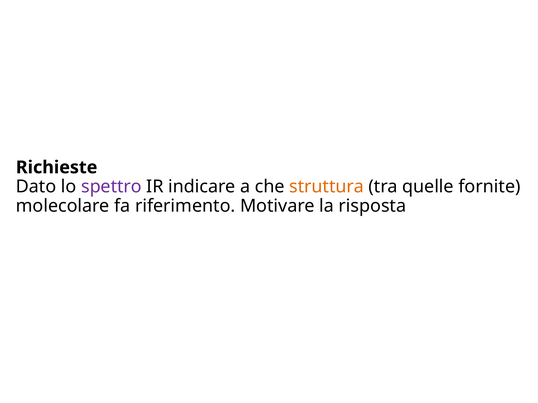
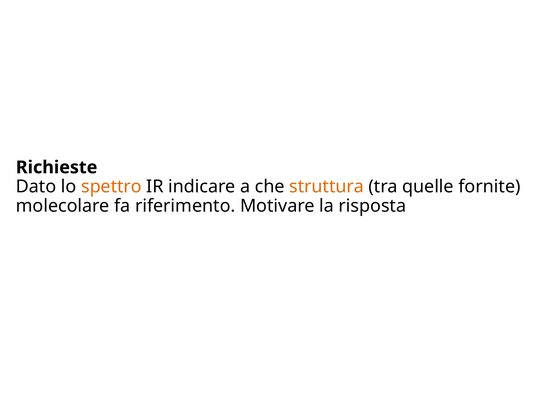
spettro colour: purple -> orange
